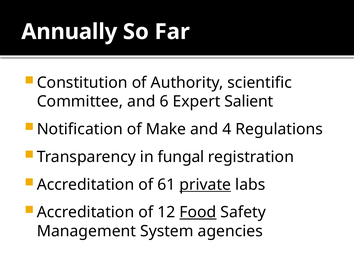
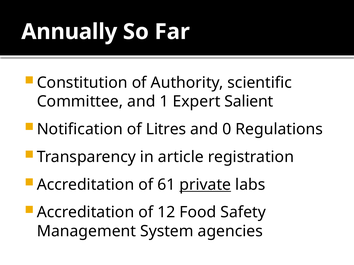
6: 6 -> 1
Make: Make -> Litres
4: 4 -> 0
fungal: fungal -> article
Food underline: present -> none
